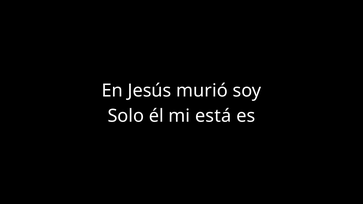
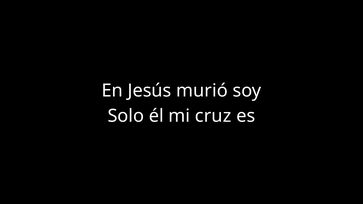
está: está -> cruz
